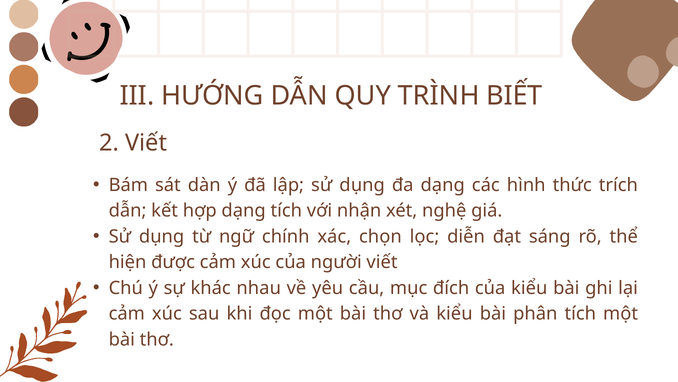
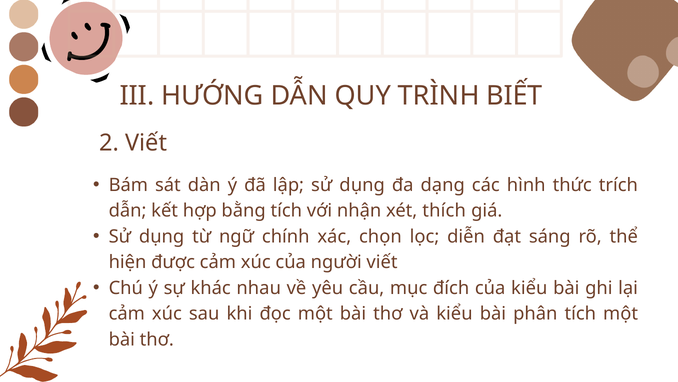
hợp dạng: dạng -> bằng
nghệ: nghệ -> thích
